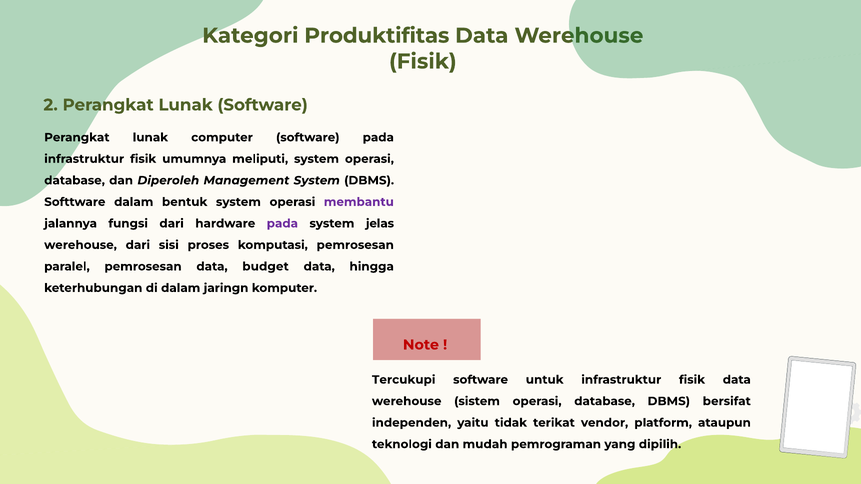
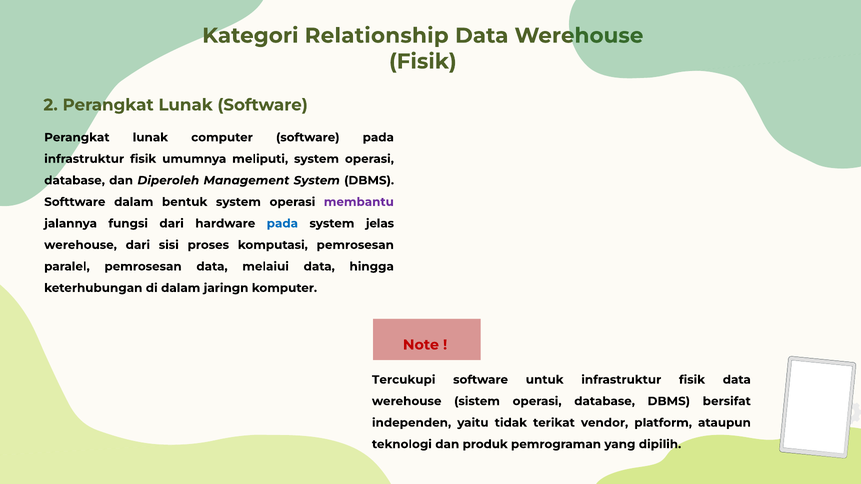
Produktifitas: Produktifitas -> Relationship
pada at (282, 224) colour: purple -> blue
budget: budget -> melaiui
mudah: mudah -> produk
